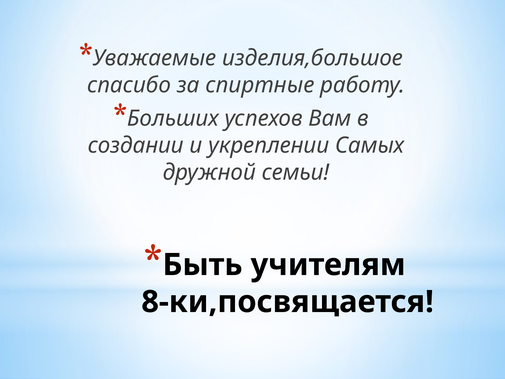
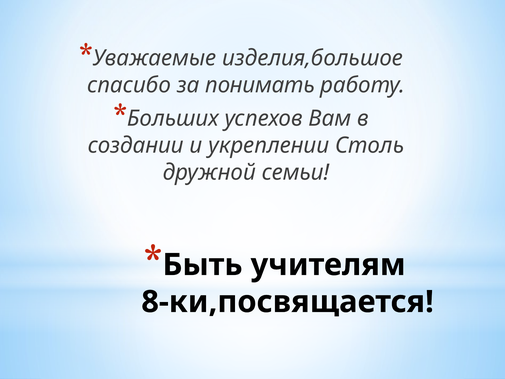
спиртные: спиртные -> понимать
Самых: Самых -> Столь
